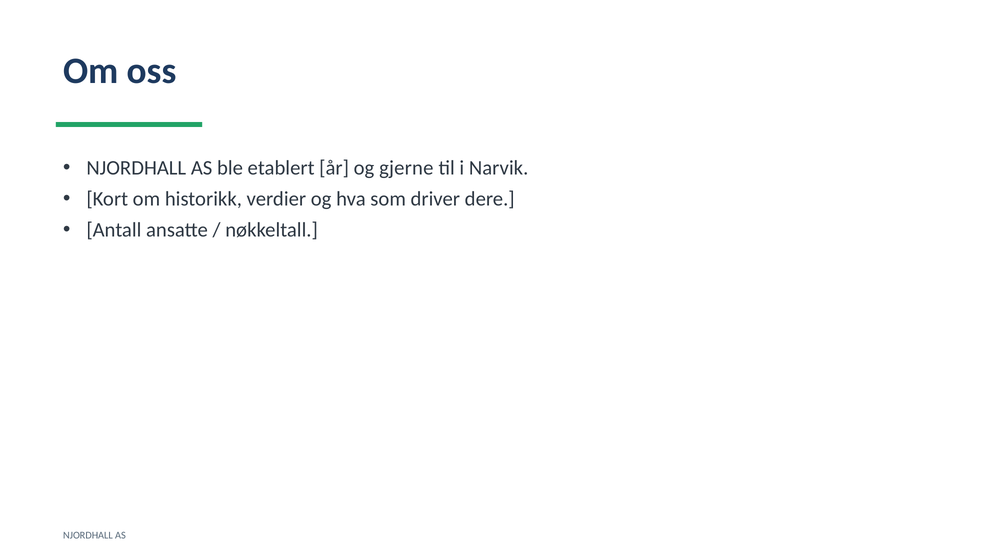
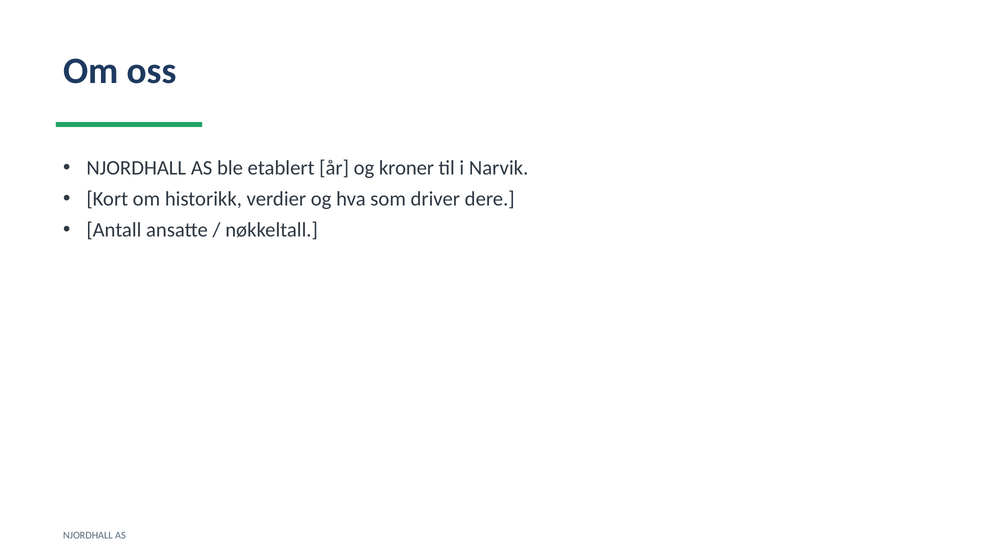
gjerne: gjerne -> kroner
